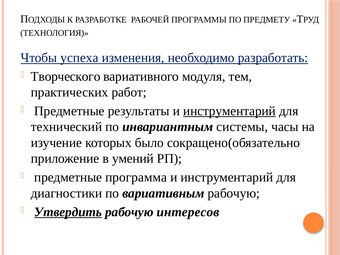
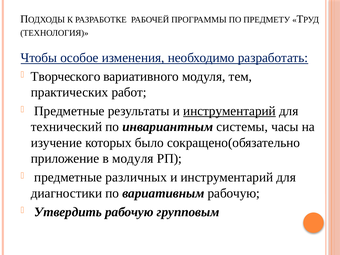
успеха: успеха -> особое
в умений: умений -> модуля
программа: программа -> различных
Утвердить underline: present -> none
интересов: интересов -> групповым
